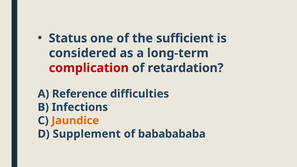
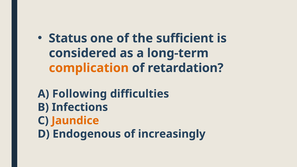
complication colour: red -> orange
Reference: Reference -> Following
Supplement: Supplement -> Endogenous
bababababa: bababababa -> increasingly
